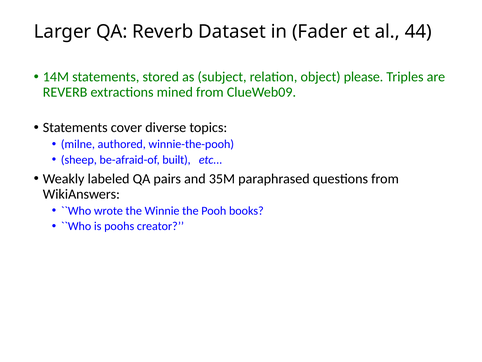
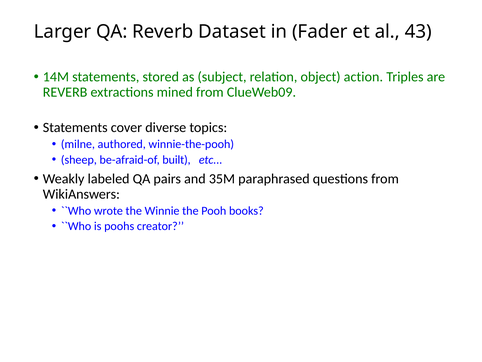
44: 44 -> 43
please: please -> action
